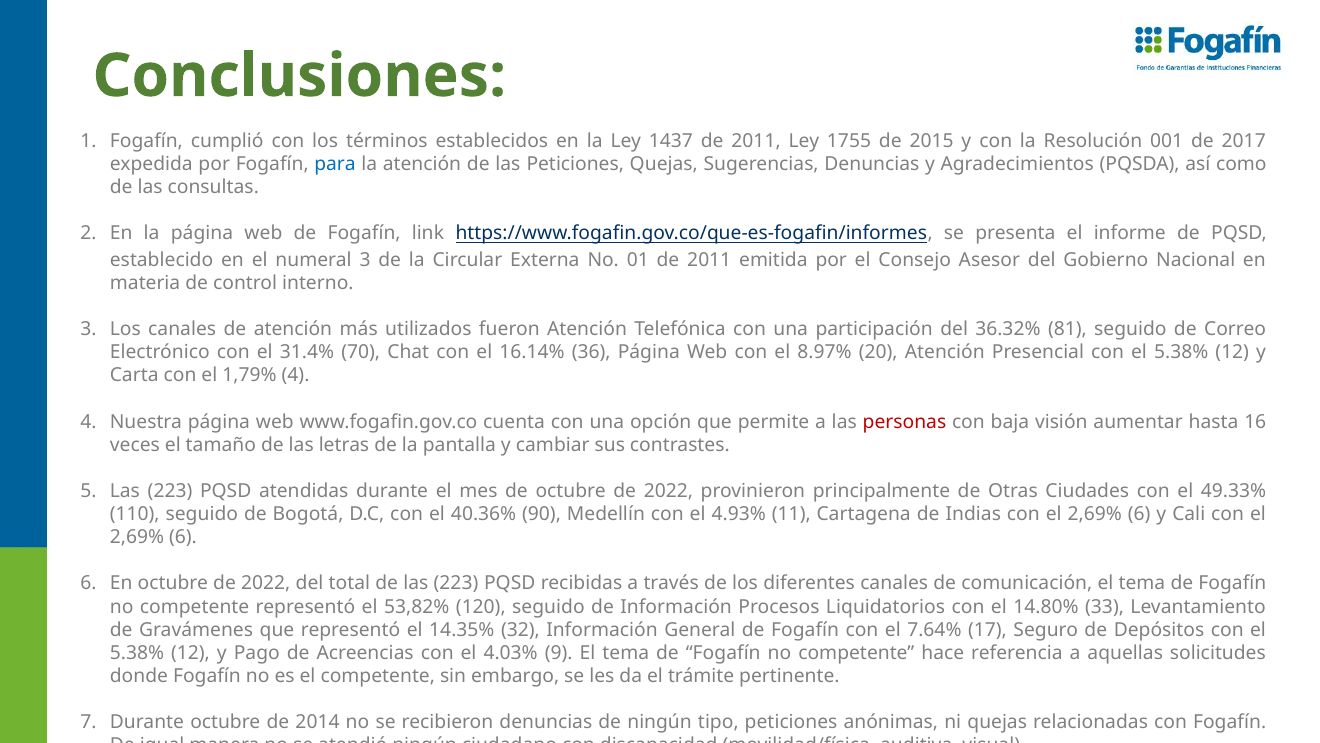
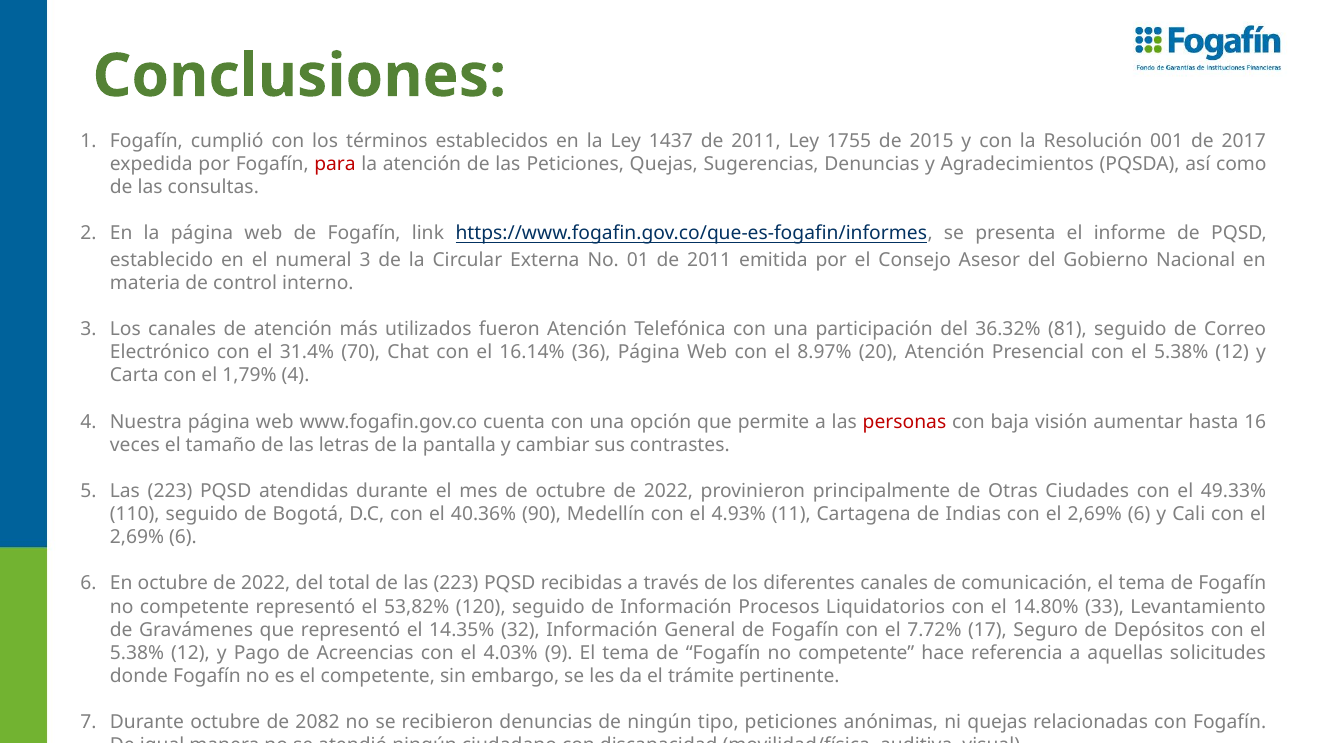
para colour: blue -> red
7.64%: 7.64% -> 7.72%
2014: 2014 -> 2082
